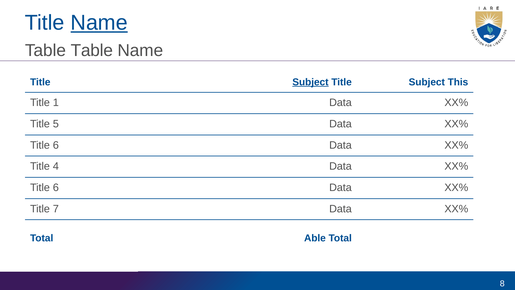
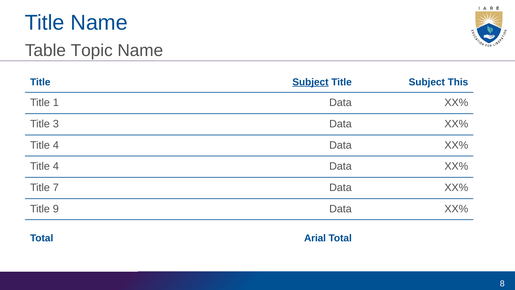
Name at (99, 23) underline: present -> none
Table Table: Table -> Topic
5: 5 -> 3
6 at (56, 145): 6 -> 4
6 at (56, 187): 6 -> 7
7: 7 -> 9
Able: Able -> Arial
